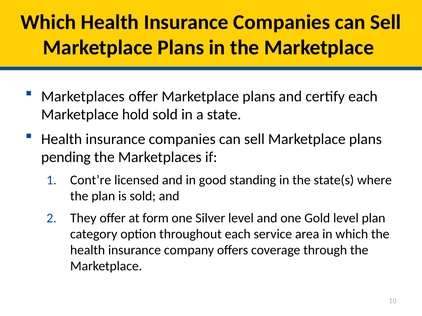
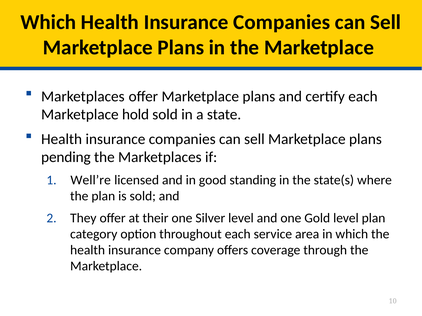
Cont’re: Cont’re -> Well’re
form: form -> their
